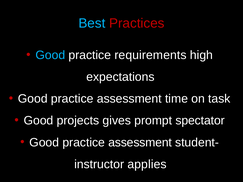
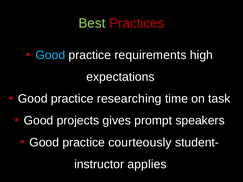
Best colour: light blue -> light green
assessment at (129, 99): assessment -> researching
spectator: spectator -> speakers
assessment at (140, 143): assessment -> courteously
